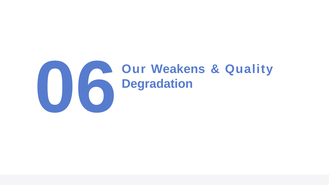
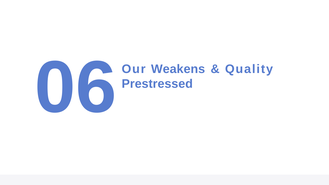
Degradation: Degradation -> Prestressed
